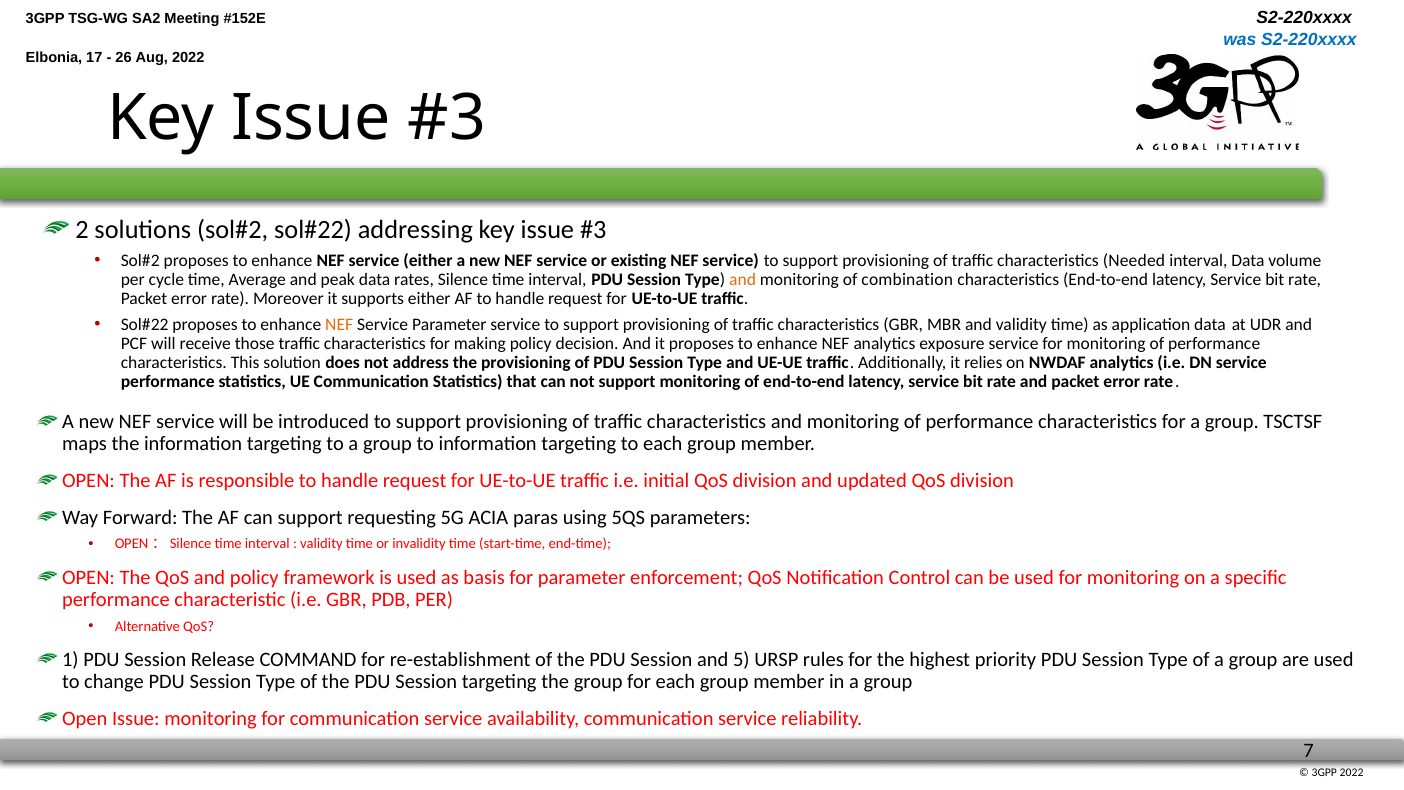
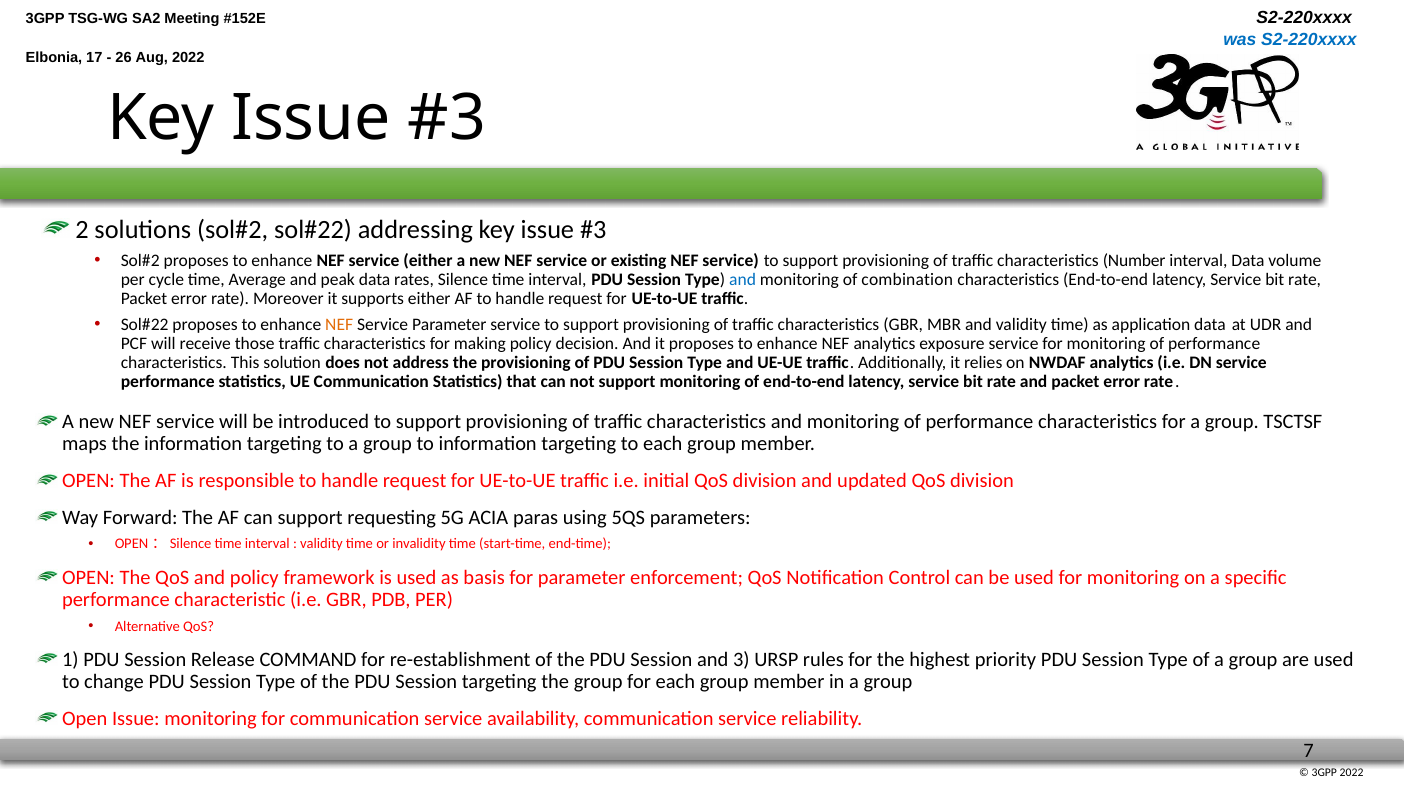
Needed: Needed -> Number
and at (743, 280) colour: orange -> blue
5: 5 -> 3
